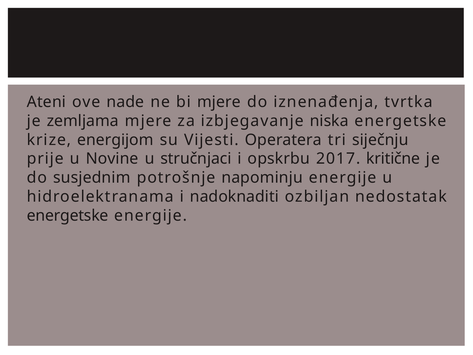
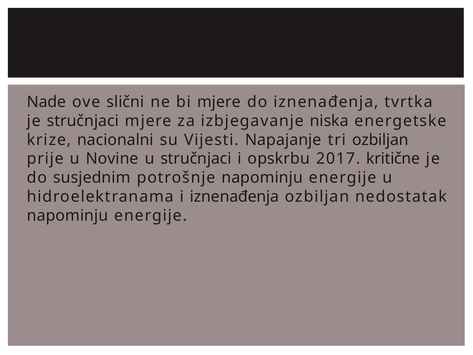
Ateni: Ateni -> Nade
nade: nade -> slični
je zemljama: zemljama -> stručnjaci
energijom: energijom -> nacionalni
Operatera: Operatera -> Napajanje
tri siječnju: siječnju -> ozbiljan
i nadoknaditi: nadoknaditi -> iznenađenja
energetske at (68, 215): energetske -> napominju
